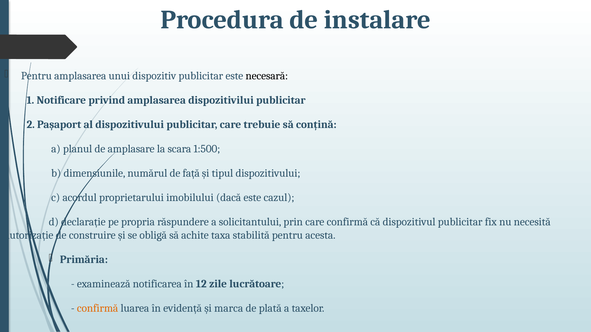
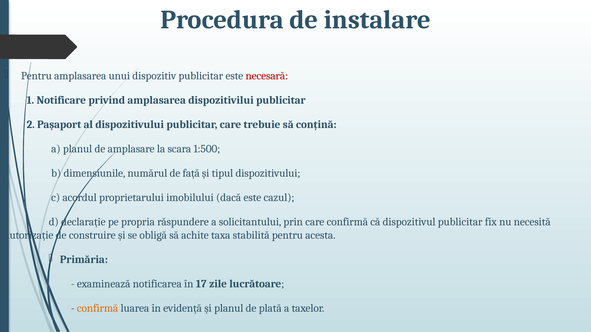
necesară colour: black -> red
12: 12 -> 17
și marca: marca -> planul
